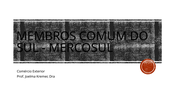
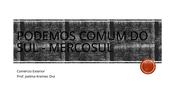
MEMBROS: MEMBROS -> PODEMOS
